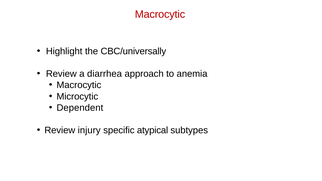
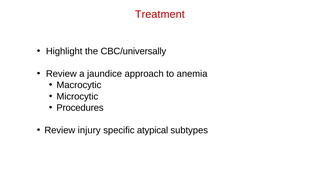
Macrocytic at (160, 14): Macrocytic -> Treatment
diarrhea: diarrhea -> jaundice
Dependent: Dependent -> Procedures
